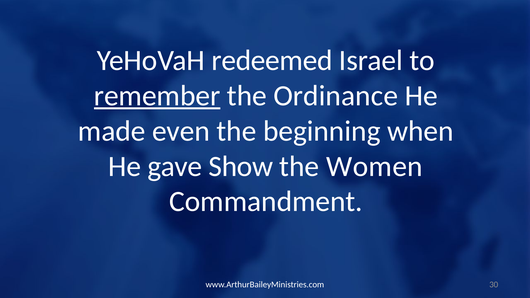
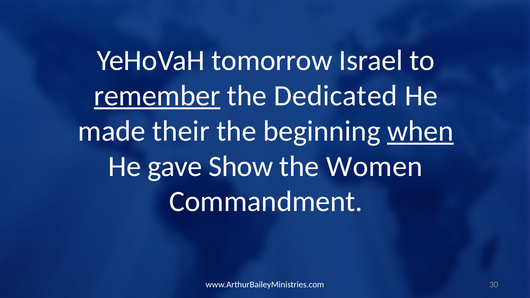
redeemed: redeemed -> tomorrow
Ordinance: Ordinance -> Dedicated
even: even -> their
when underline: none -> present
